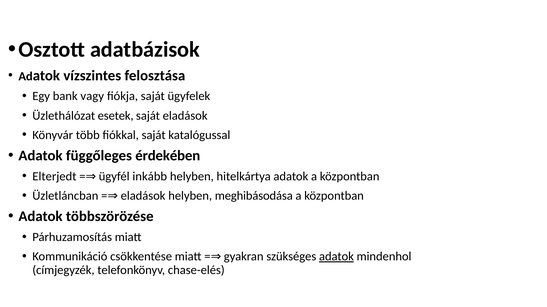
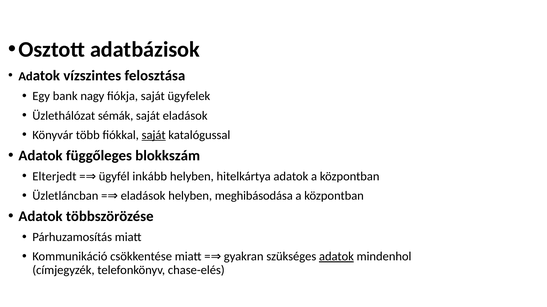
vagy: vagy -> nagy
esetek: esetek -> sémák
saját at (154, 135) underline: none -> present
érdekében: érdekében -> blokkszám
